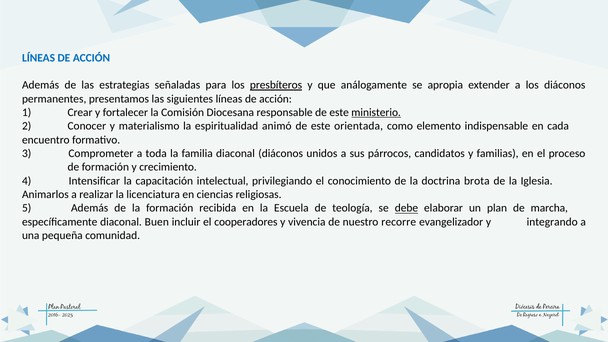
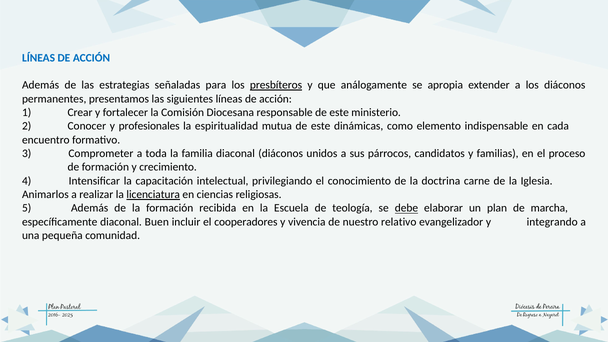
ministerio underline: present -> none
materialismo: materialismo -> profesionales
animó: animó -> mutua
orientada: orientada -> dinámicas
brota: brota -> carne
licenciatura underline: none -> present
recorre: recorre -> relativo
